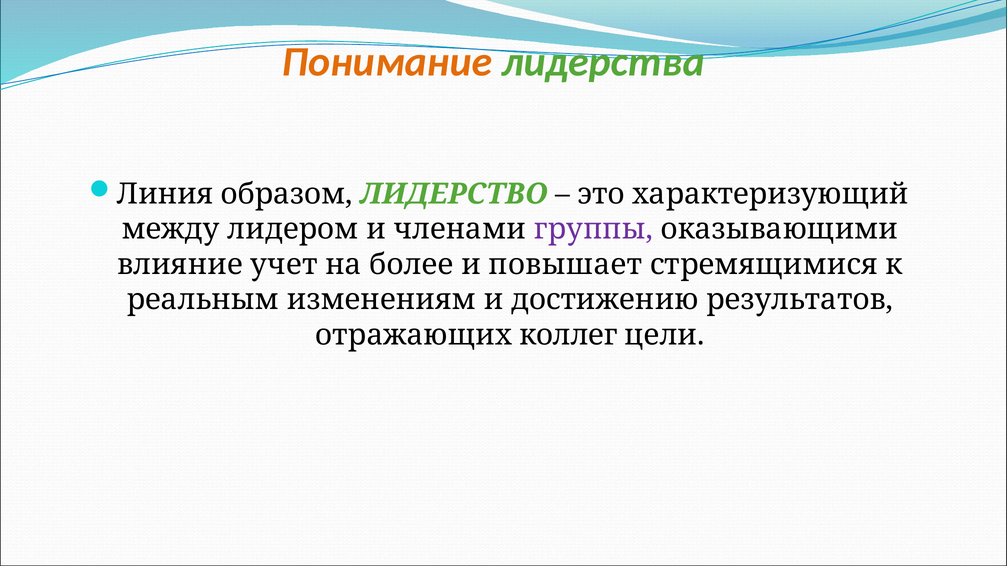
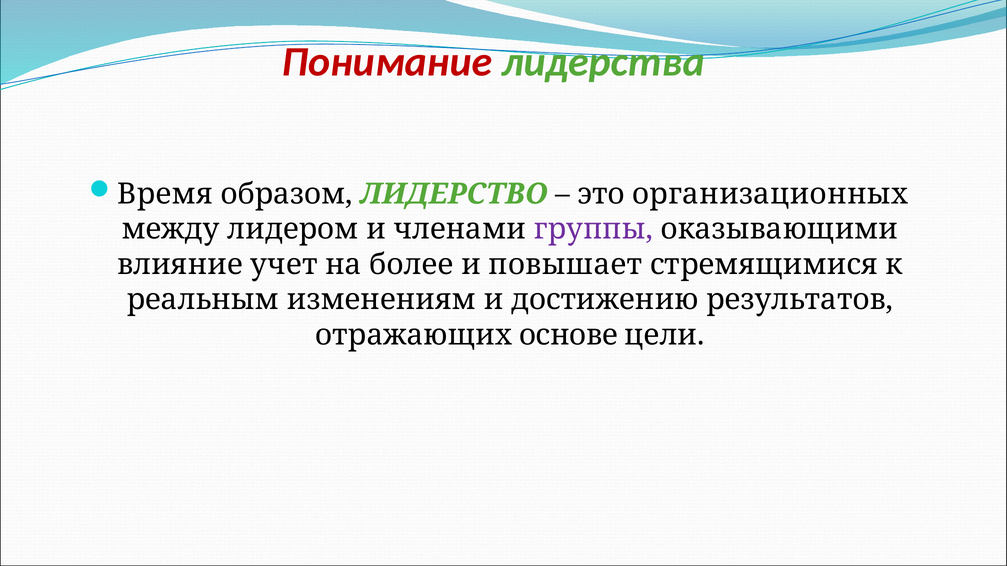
Понимание colour: orange -> red
Линия: Линия -> Время
характеризующий: характеризующий -> организационных
коллег: коллег -> основе
